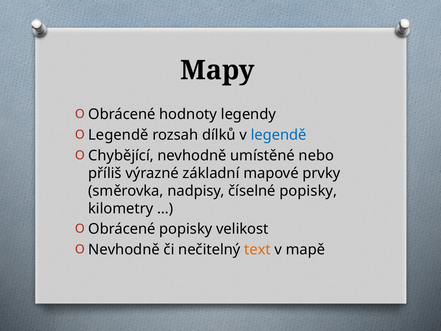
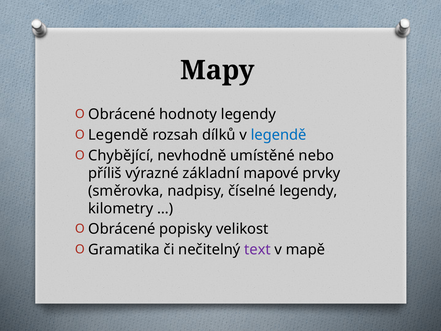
číselné popisky: popisky -> legendy
Nevhodně at (124, 249): Nevhodně -> Gramatika
text colour: orange -> purple
